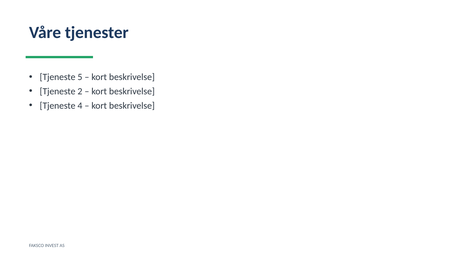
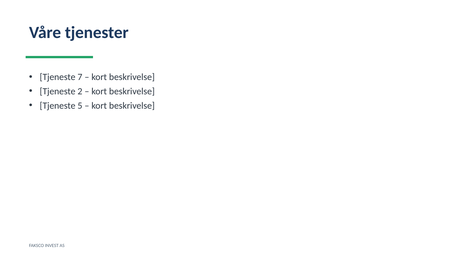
5: 5 -> 7
4: 4 -> 5
